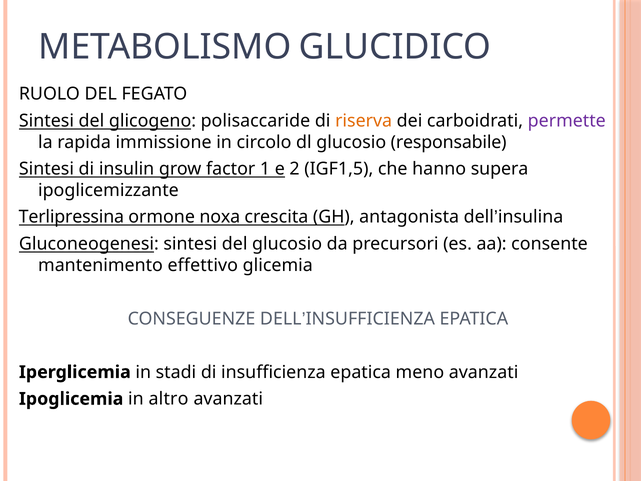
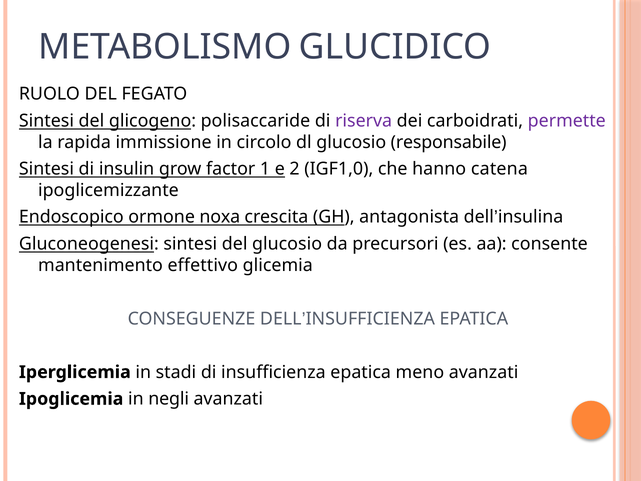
riserva colour: orange -> purple
IGF1,5: IGF1,5 -> IGF1,0
supera: supera -> catena
Terlipressina: Terlipressina -> Endoscopico
altro: altro -> negli
